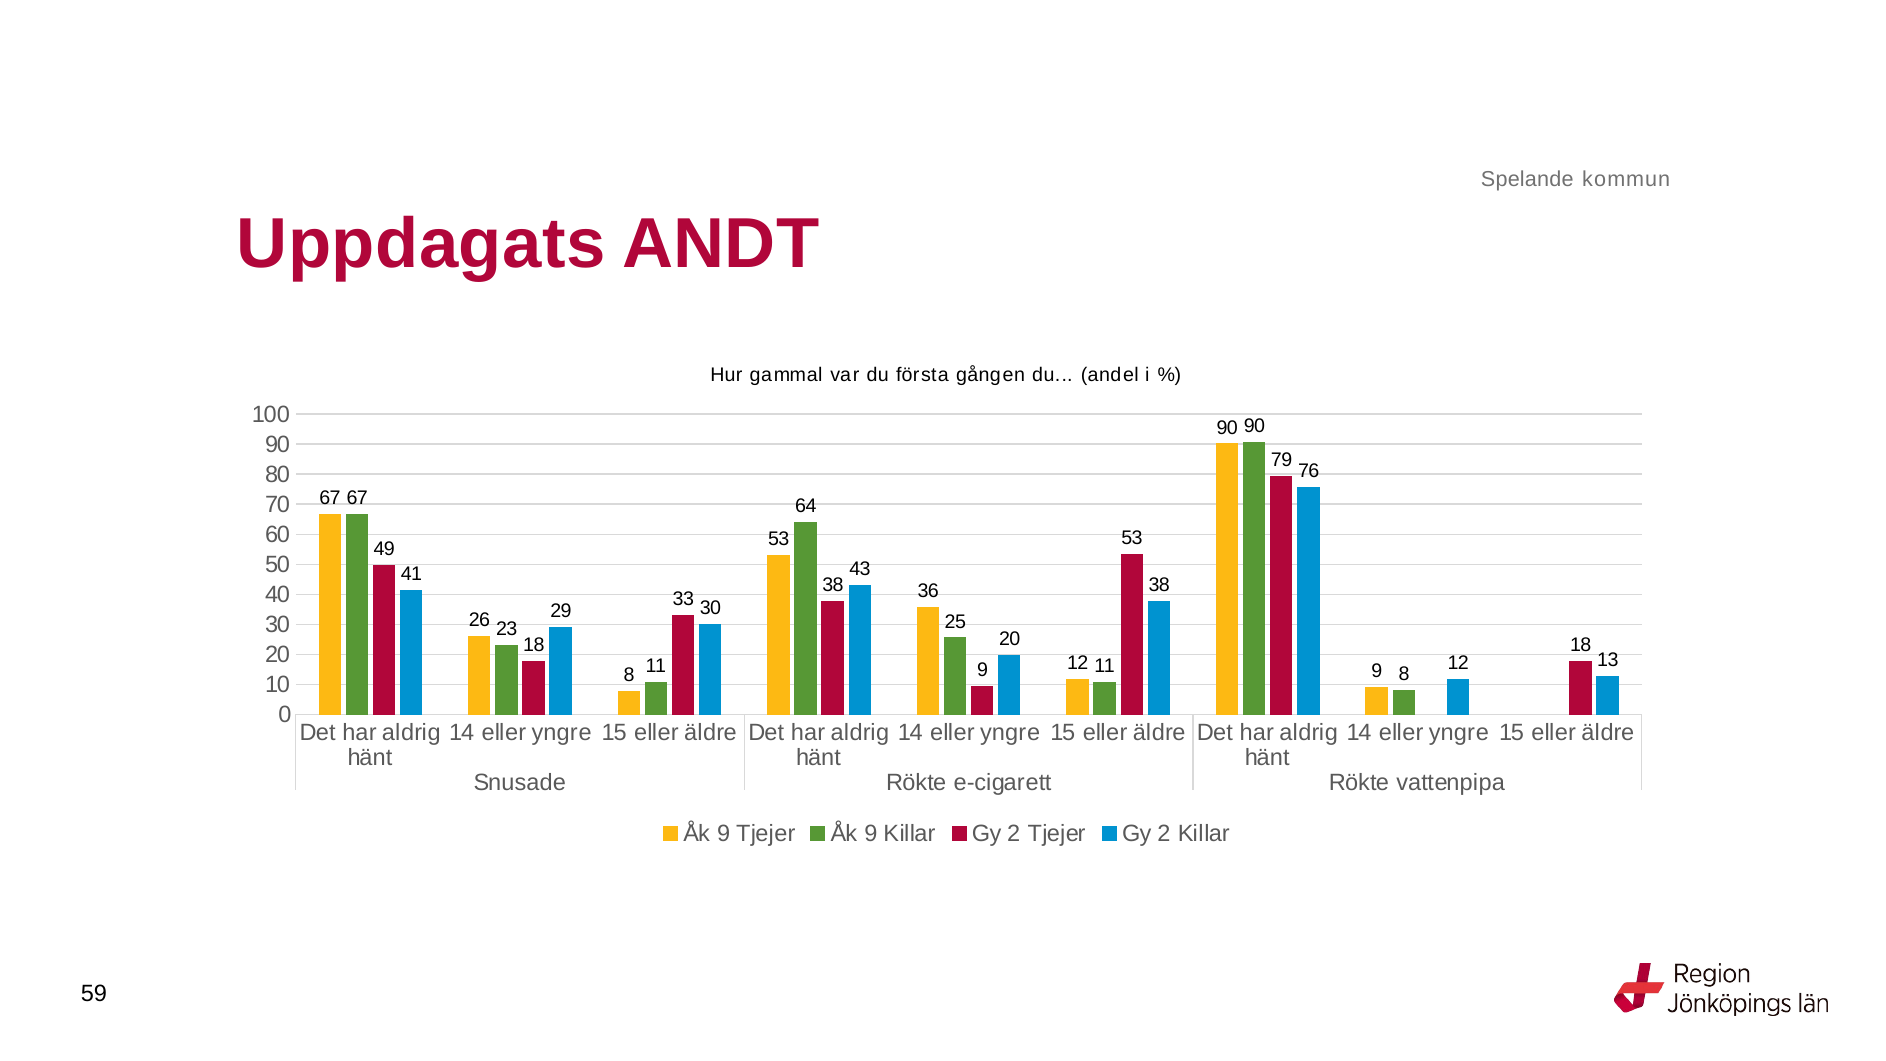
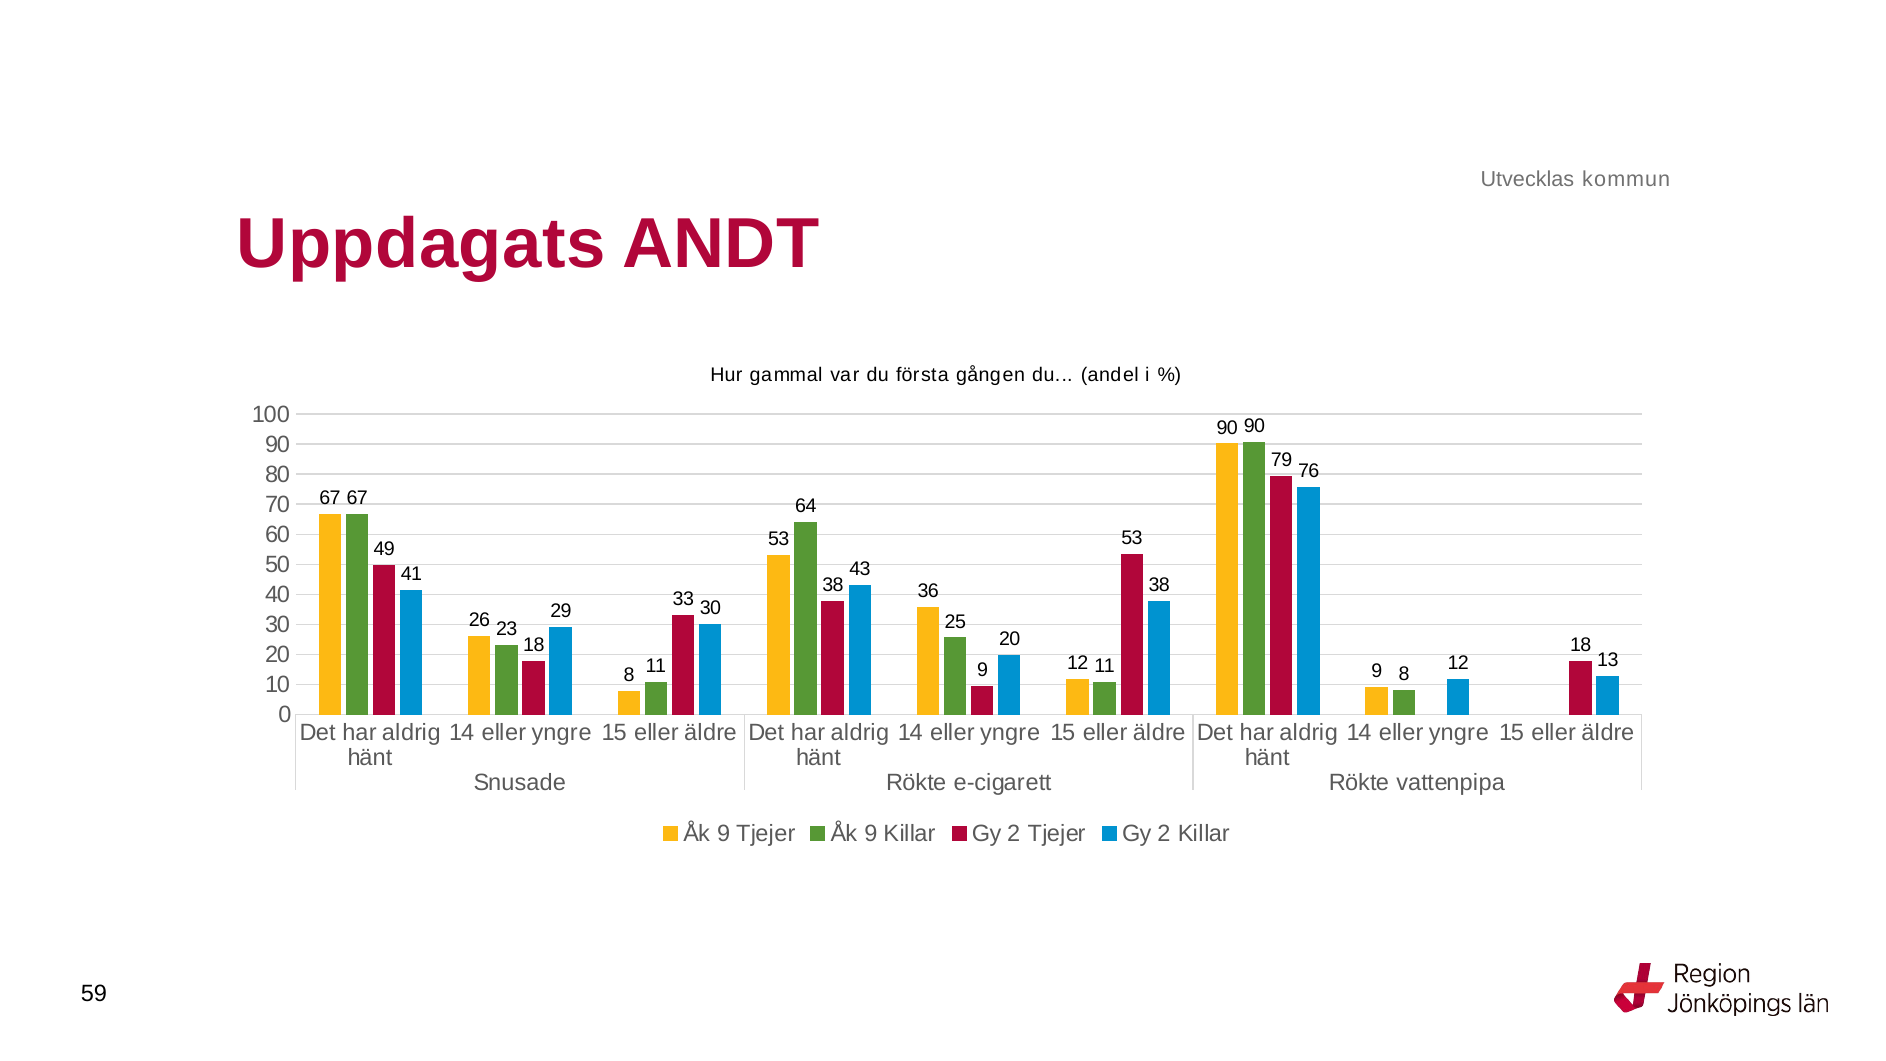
Spelande: Spelande -> Utvecklas
